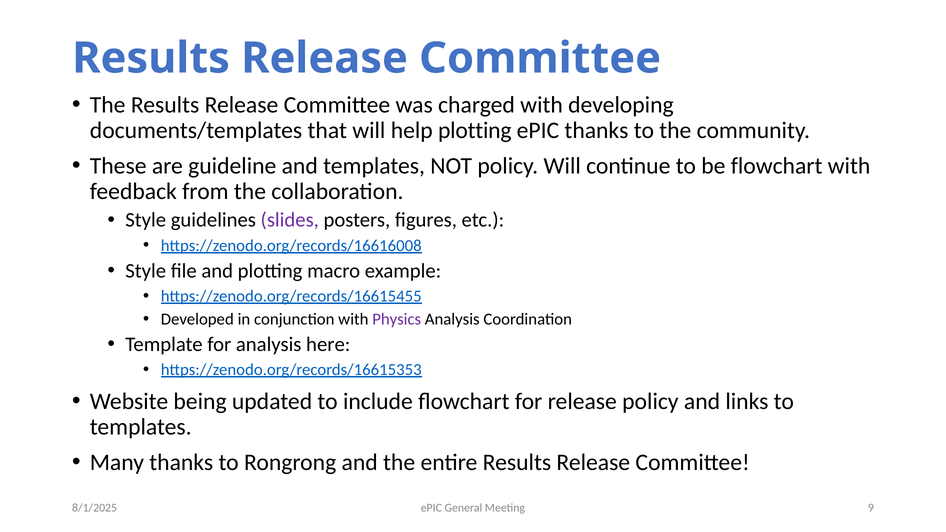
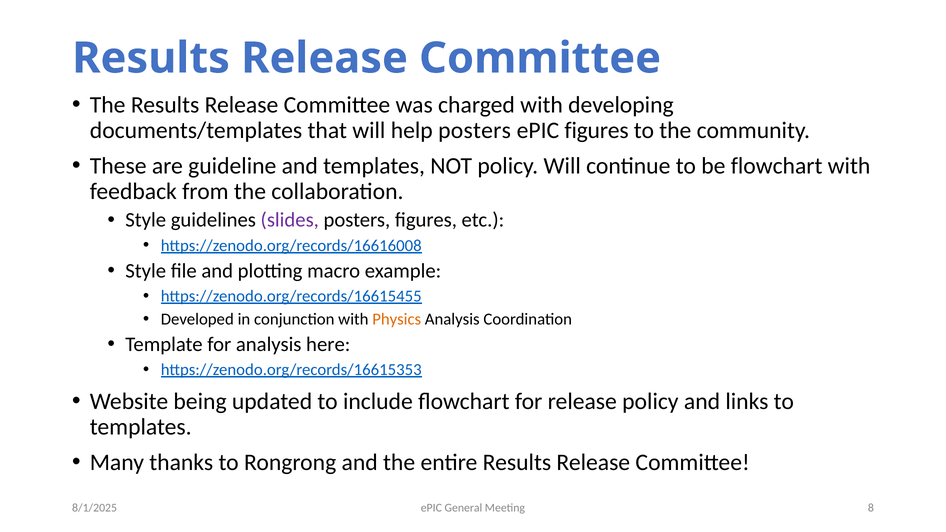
help plotting: plotting -> posters
ePIC thanks: thanks -> figures
Physics colour: purple -> orange
9: 9 -> 8
